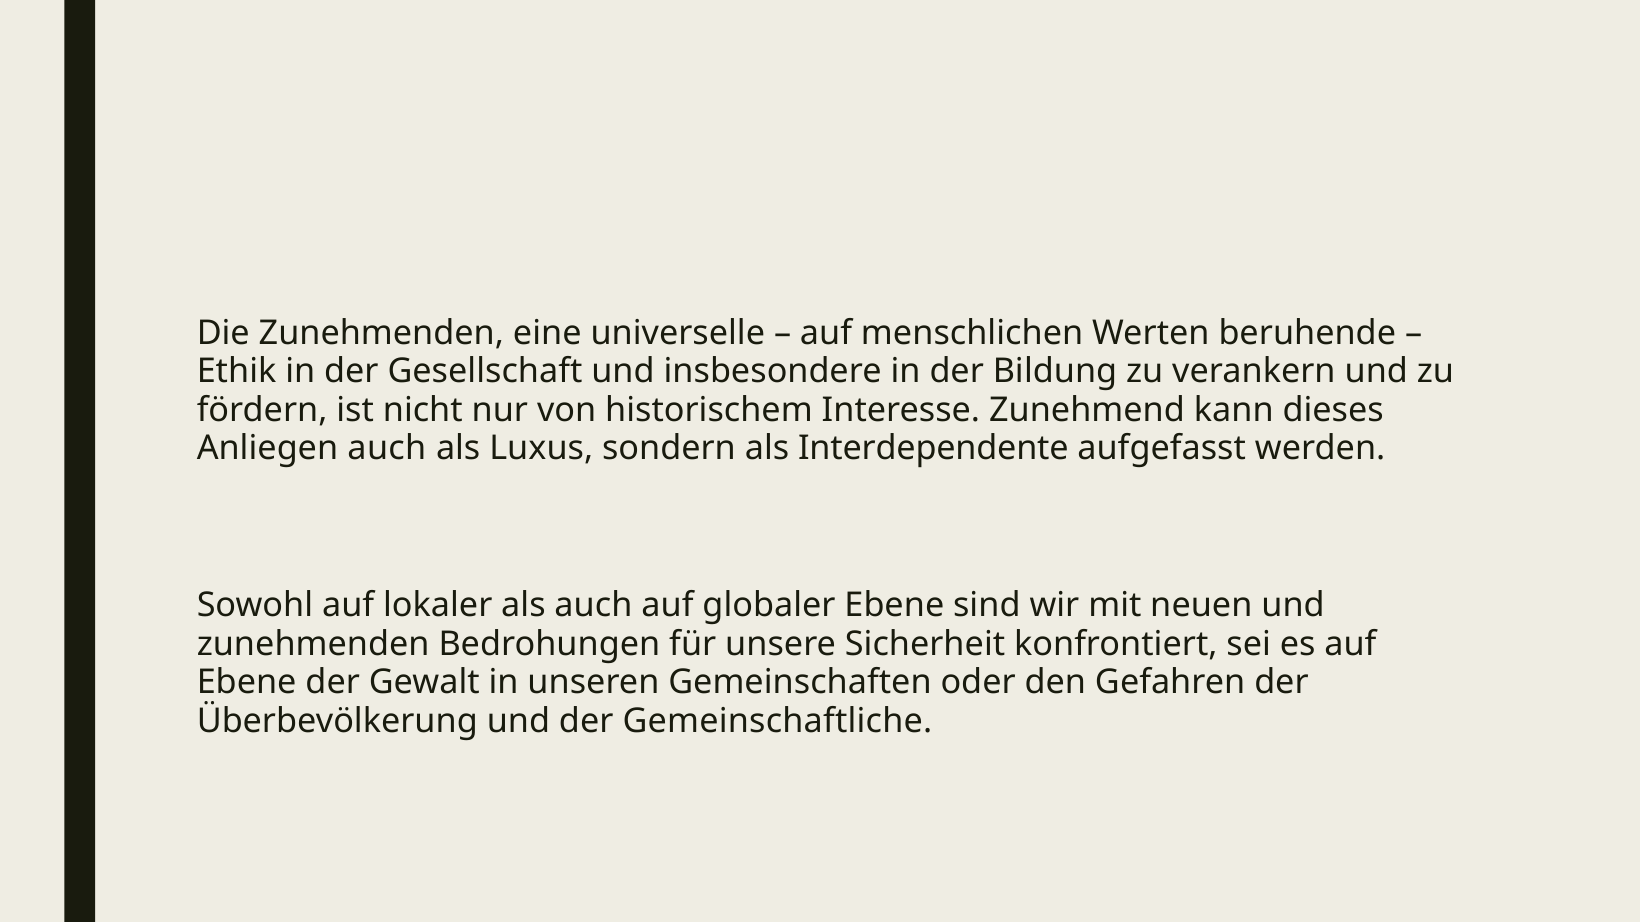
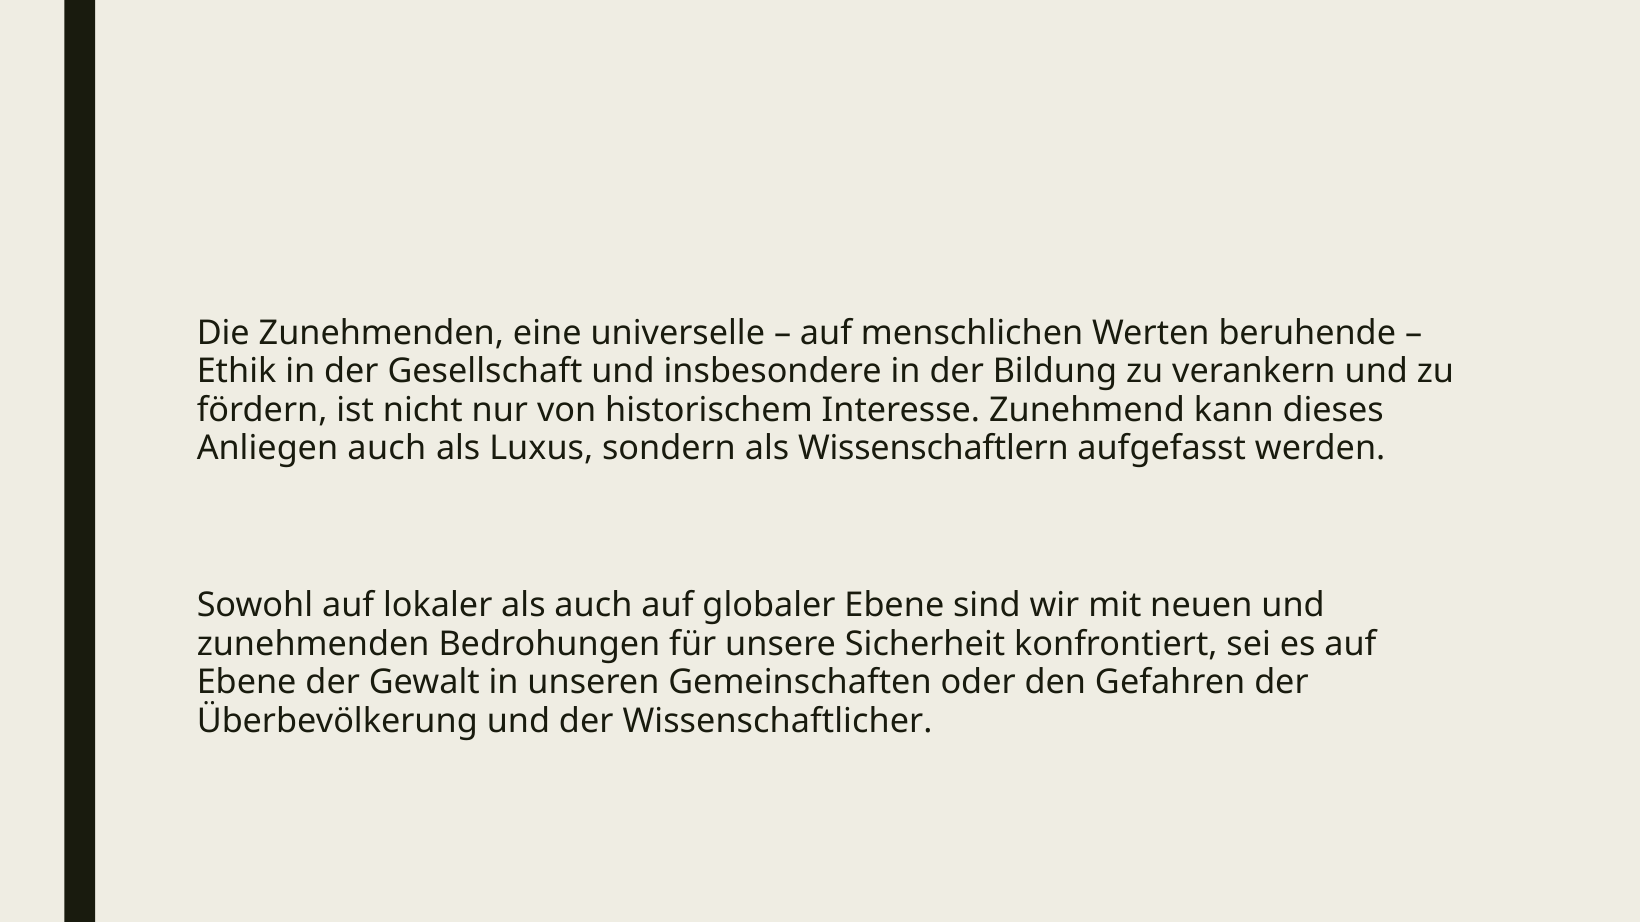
Interdependente: Interdependente -> Wissenschaftlern
Gemeinschaftliche: Gemeinschaftliche -> Wissenschaftlicher
